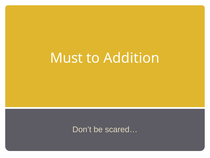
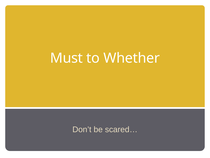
Addition: Addition -> Whether
